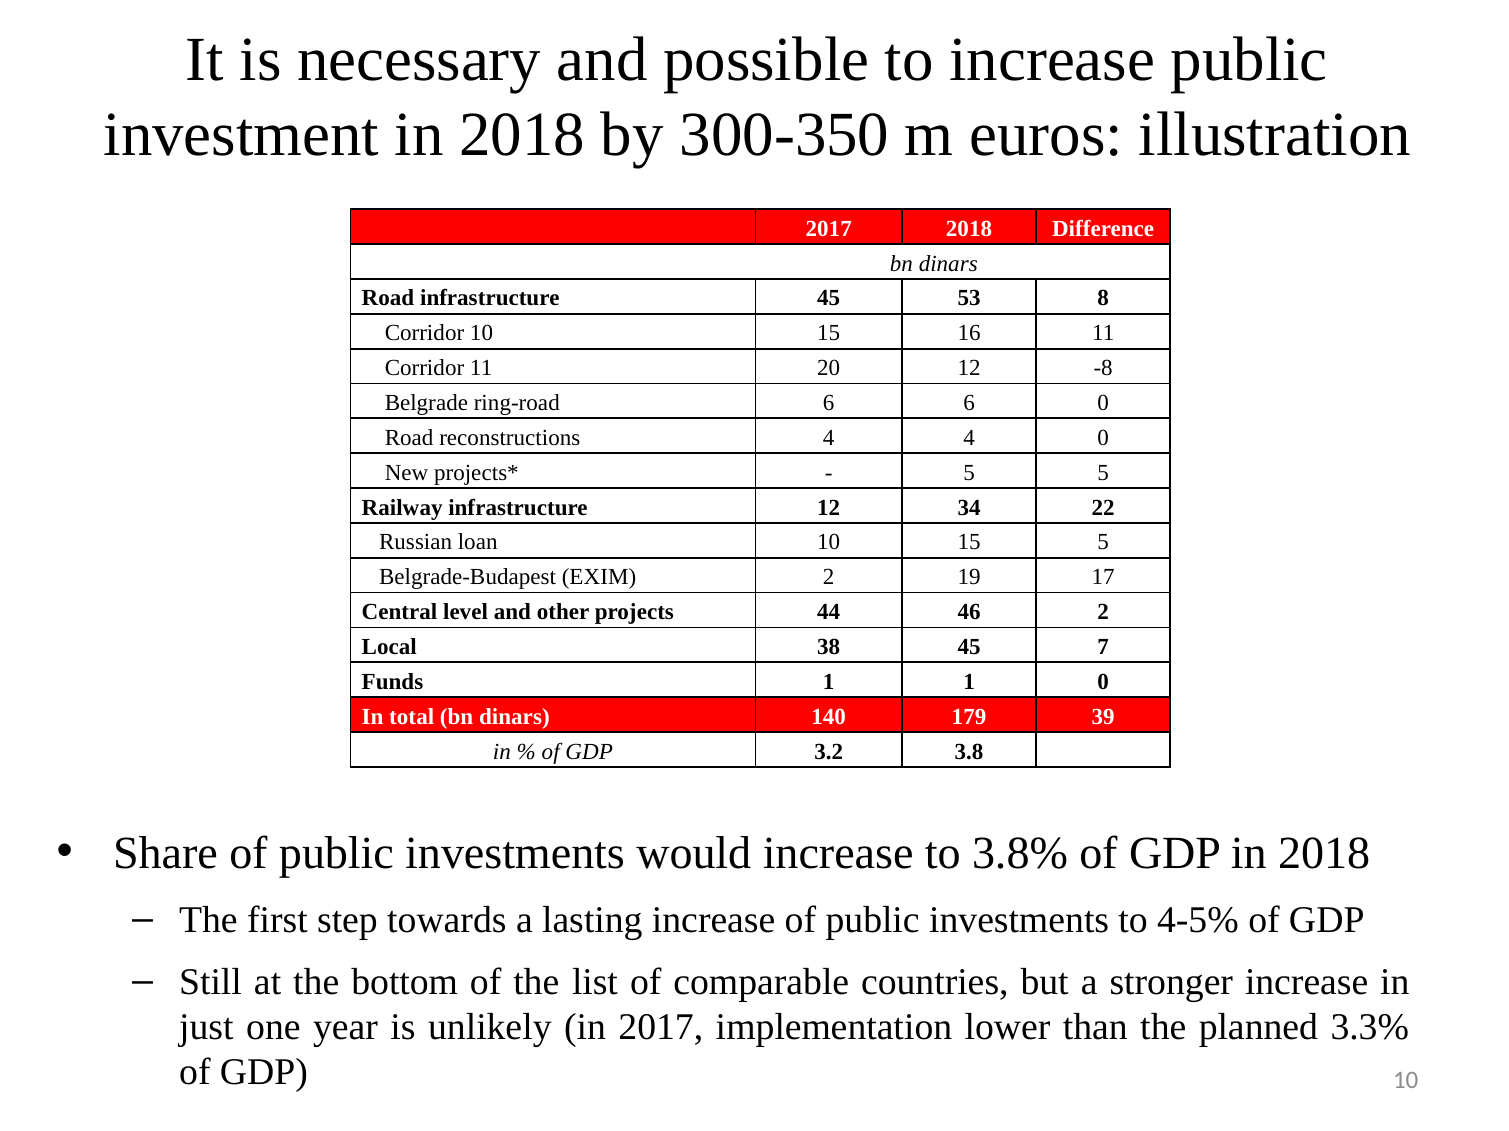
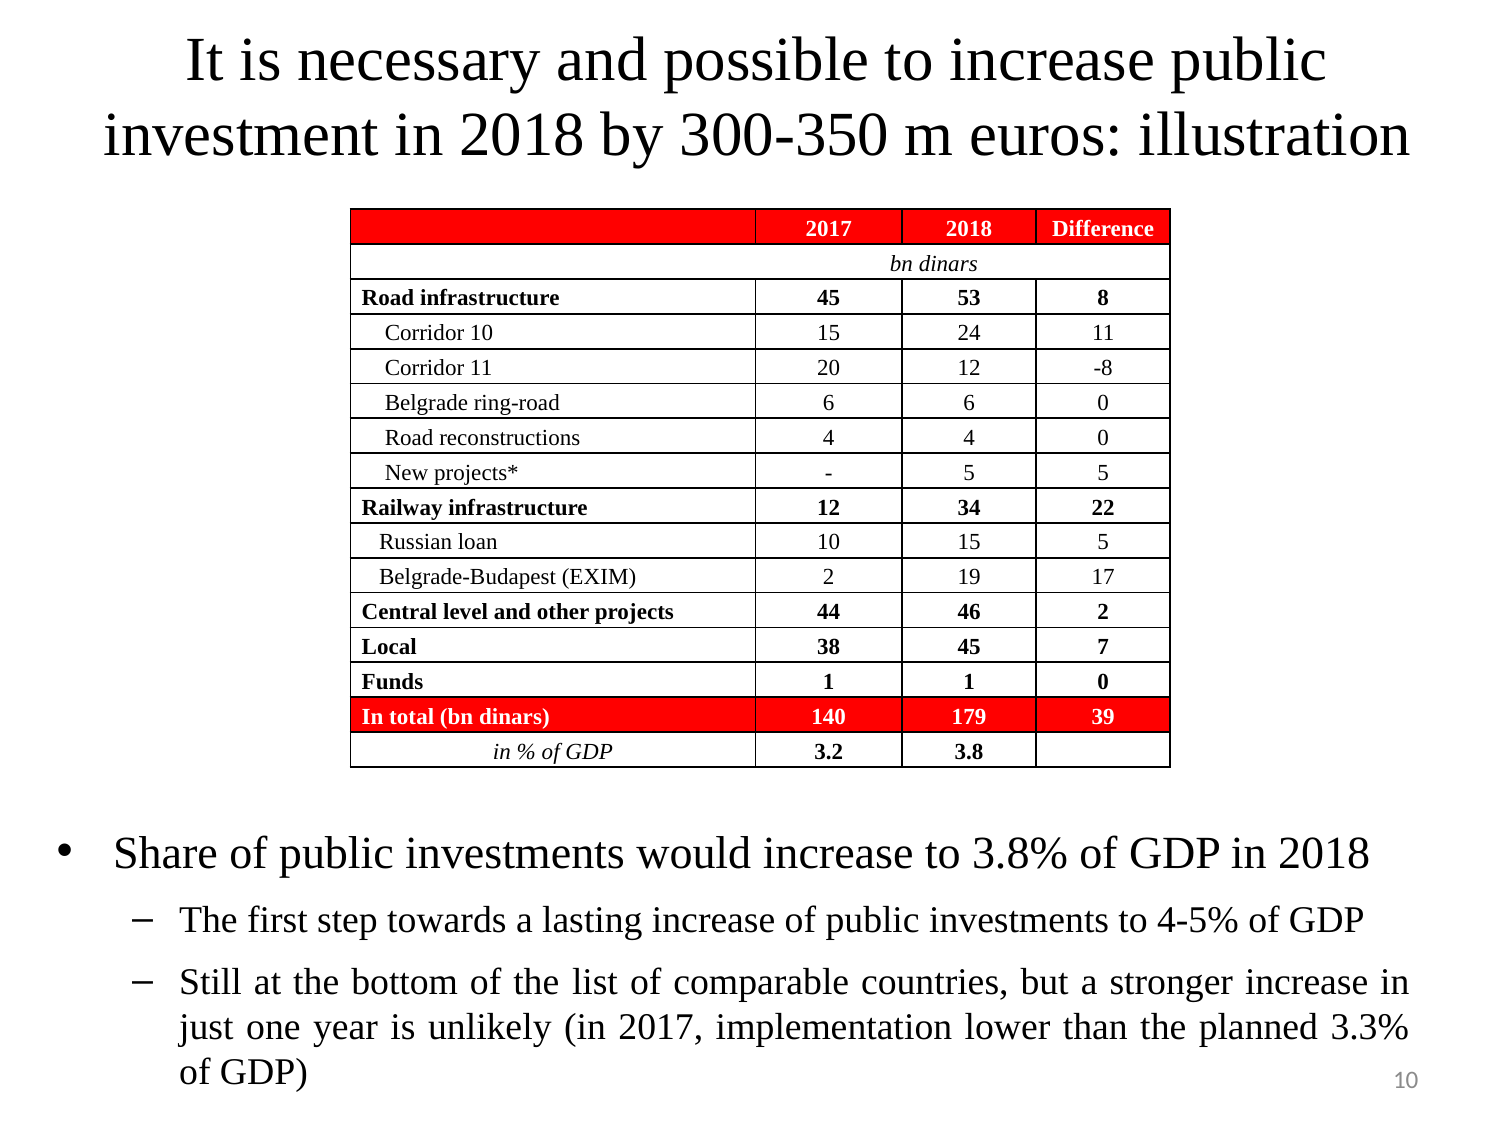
16: 16 -> 24
